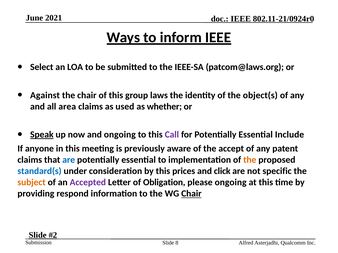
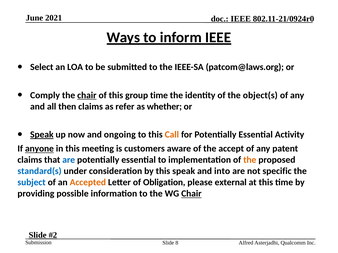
Against: Against -> Comply
chair at (87, 95) underline: none -> present
group laws: laws -> time
area: area -> then
used: used -> refer
Call colour: purple -> orange
Include: Include -> Activity
anyone underline: none -> present
previously: previously -> customers
this prices: prices -> speak
click: click -> into
subject colour: orange -> blue
Accepted colour: purple -> orange
please ongoing: ongoing -> external
respond: respond -> possible
